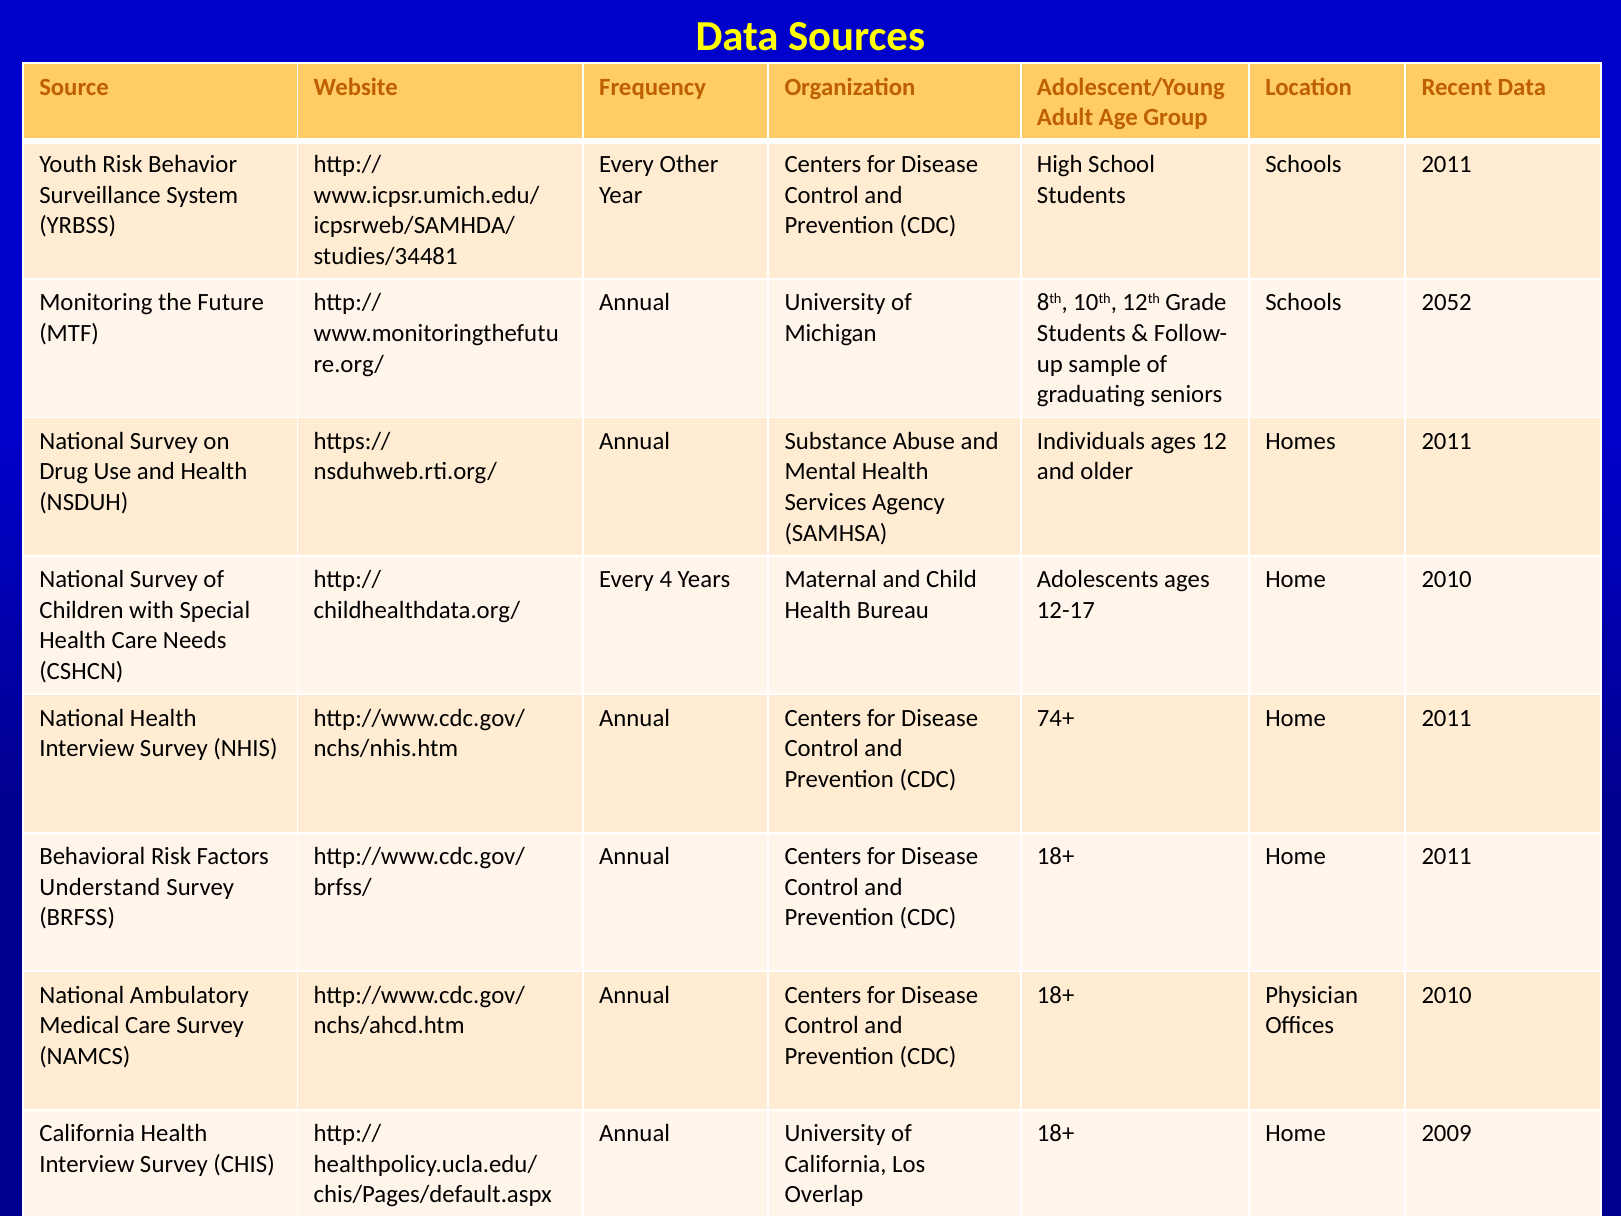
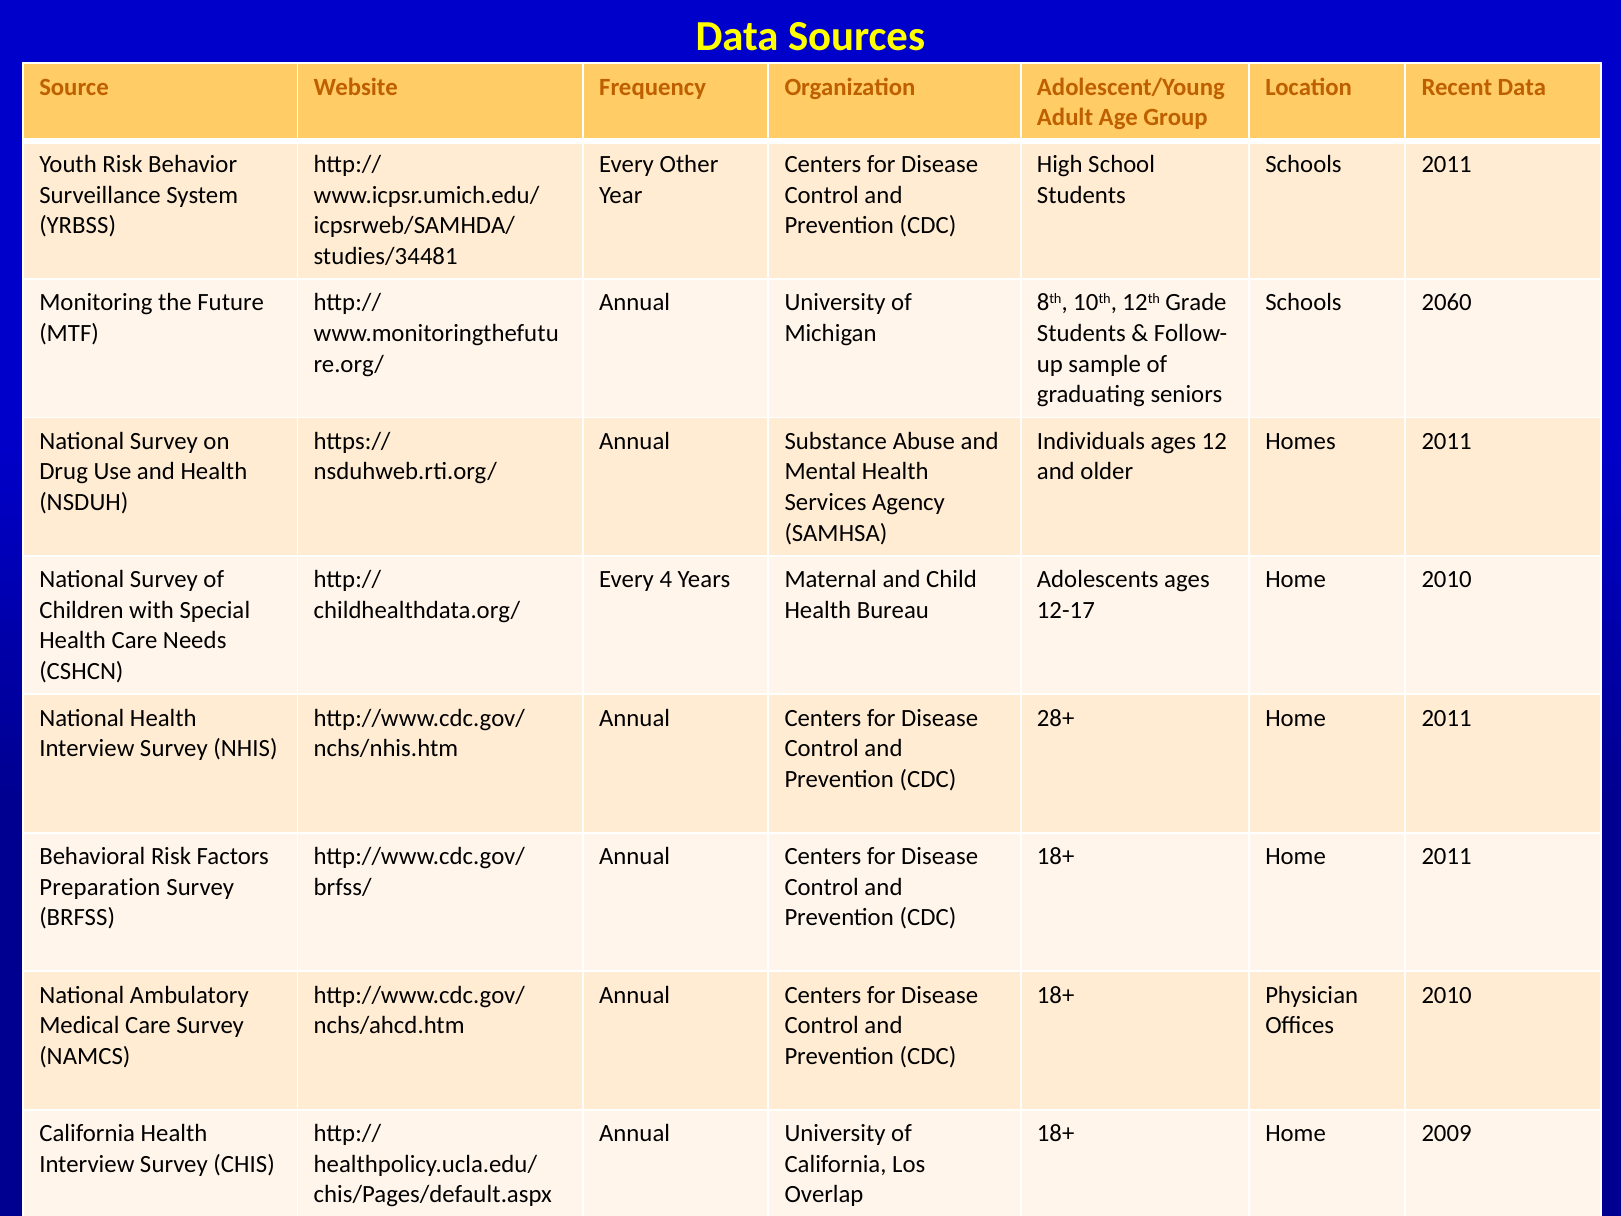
2052: 2052 -> 2060
74+: 74+ -> 28+
Understand: Understand -> Preparation
